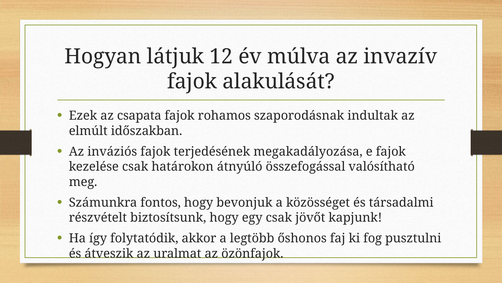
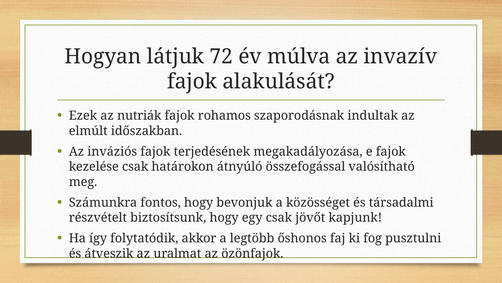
12: 12 -> 72
csapata: csapata -> nutriák
